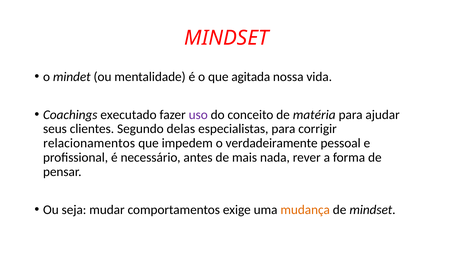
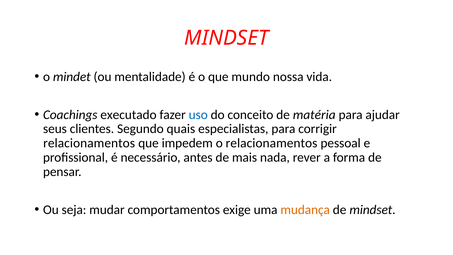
agitada: agitada -> mundo
uso colour: purple -> blue
delas: delas -> quais
o verdadeiramente: verdadeiramente -> relacionamentos
